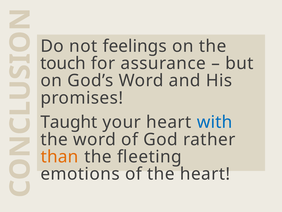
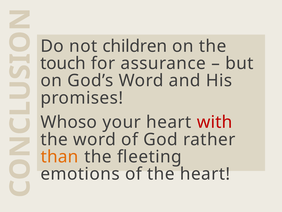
feelings: feelings -> children
Taught: Taught -> Whoso
with colour: blue -> red
